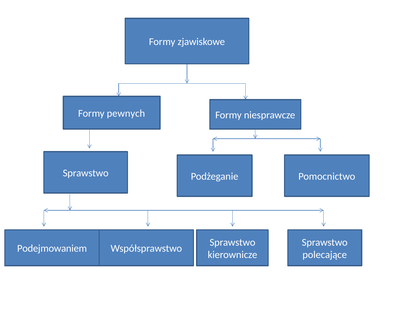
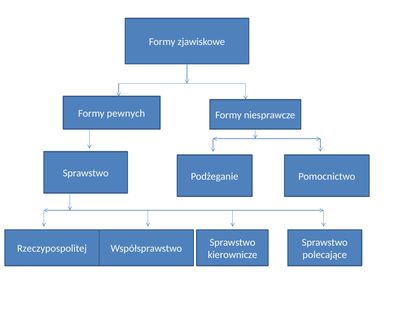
Podejmowaniem: Podejmowaniem -> Rzeczypospolitej
